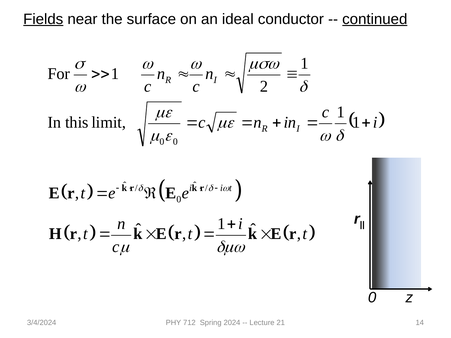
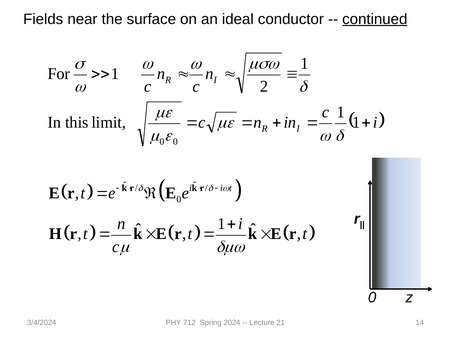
Fields underline: present -> none
